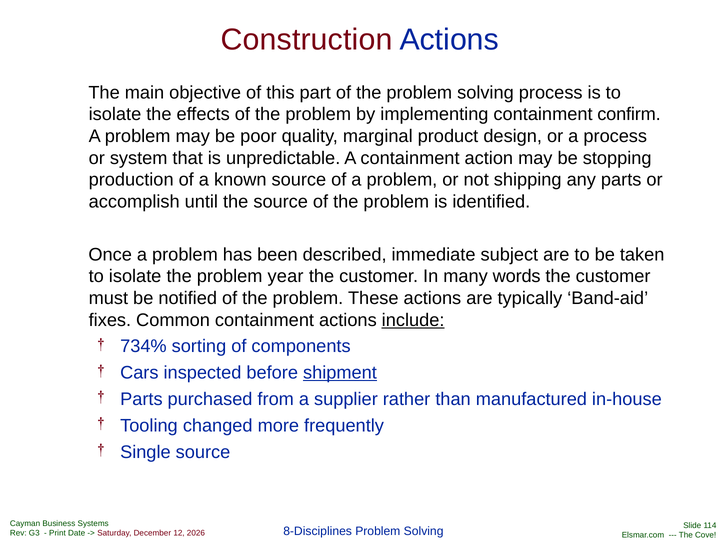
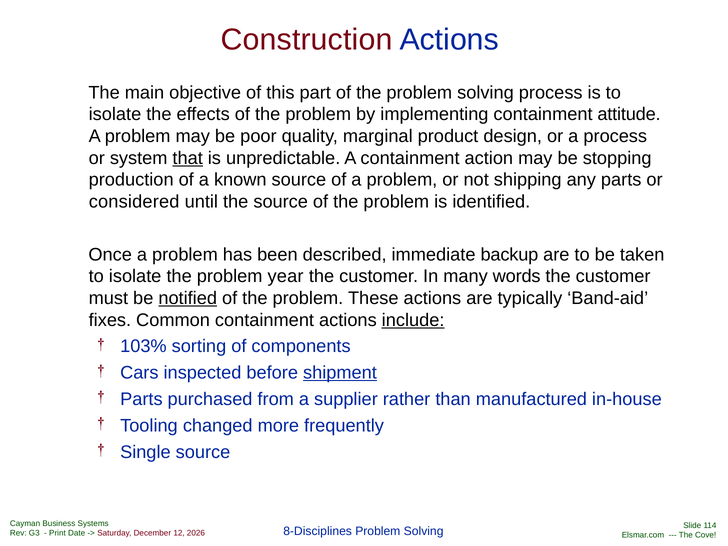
confirm: confirm -> attitude
that underline: none -> present
accomplish: accomplish -> considered
subject: subject -> backup
notified underline: none -> present
734%: 734% -> 103%
